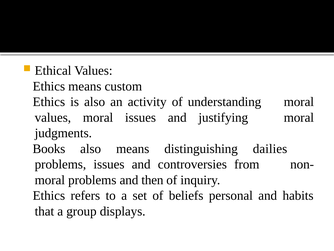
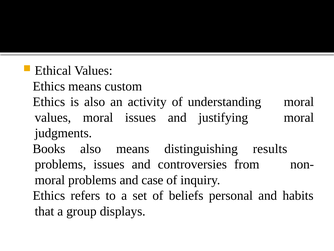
dailies: dailies -> results
then: then -> case
